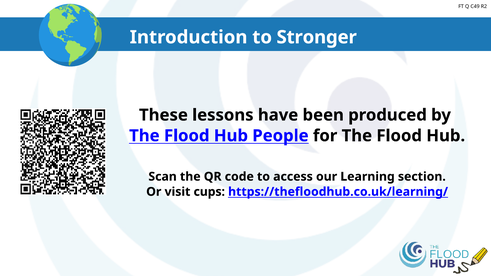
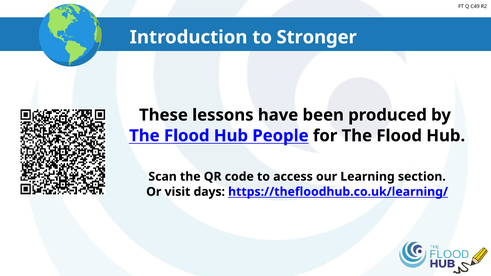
cups: cups -> days
